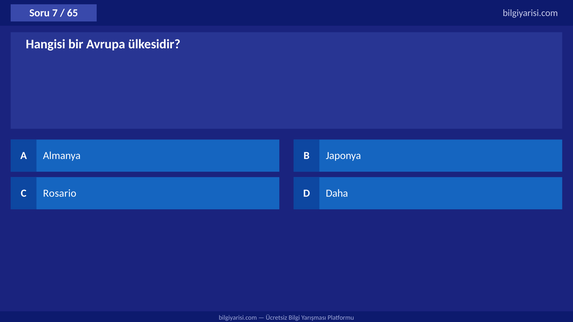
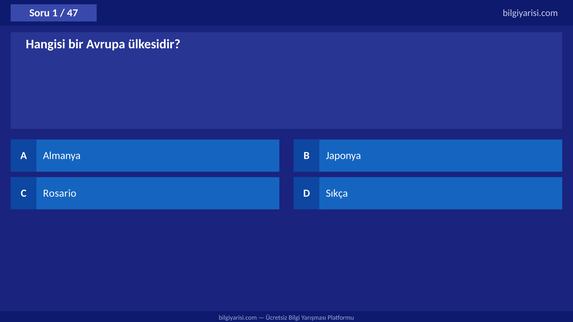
7: 7 -> 1
65: 65 -> 47
Daha: Daha -> Sıkça
